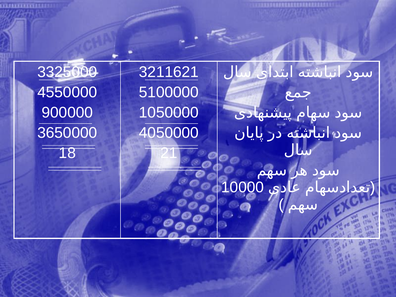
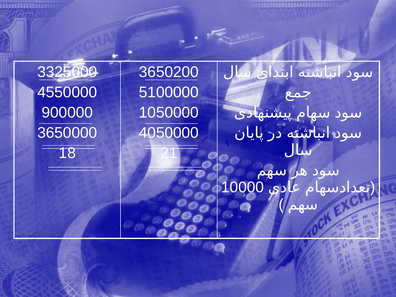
3211621: 3211621 -> 3650200
